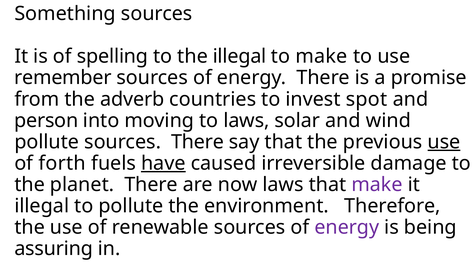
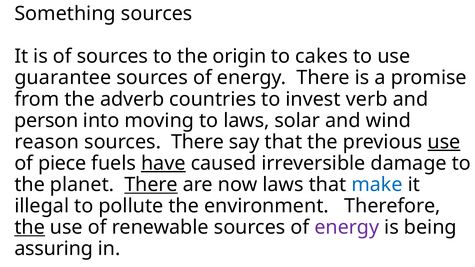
of spelling: spelling -> sources
the illegal: illegal -> origin
to make: make -> cakes
remember: remember -> guarantee
spot: spot -> verb
pollute at (47, 142): pollute -> reason
forth: forth -> piece
There at (151, 185) underline: none -> present
make at (377, 185) colour: purple -> blue
the at (30, 227) underline: none -> present
